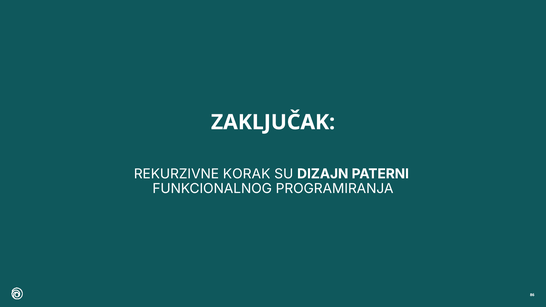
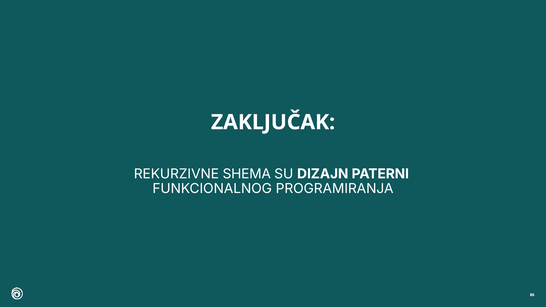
KORAK: KORAK -> SHEMA
